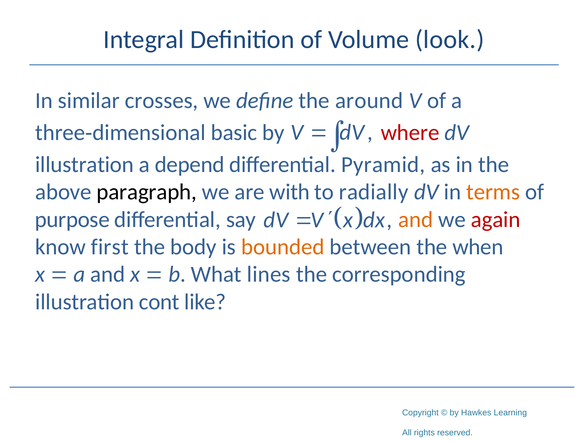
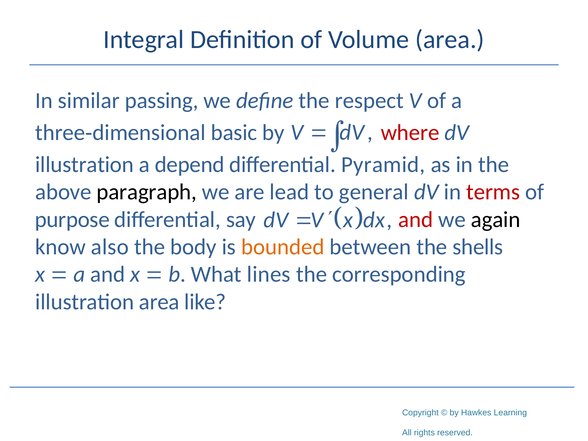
Volume look: look -> area
crosses: crosses -> passing
around: around -> respect
with: with -> lead
radially: radially -> general
terms colour: orange -> red
and at (416, 220) colour: orange -> red
again colour: red -> black
first: first -> also
when: when -> shells
illustration cont: cont -> area
